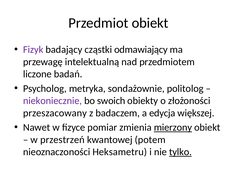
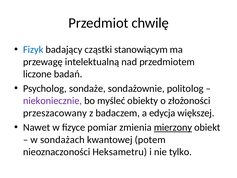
Przedmiot obiekt: obiekt -> chwilę
Fizyk colour: purple -> blue
odmawiający: odmawiający -> stanowiącym
metryka: metryka -> sondaże
swoich: swoich -> myśleć
przestrzeń: przestrzeń -> sondażach
tylko underline: present -> none
